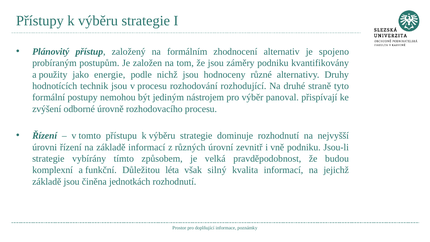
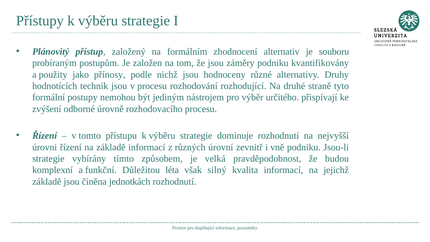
spojeno: spojeno -> souboru
energie: energie -> přínosy
panoval: panoval -> určitého
